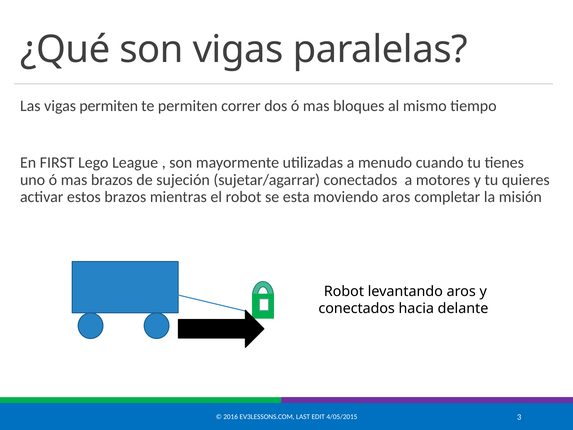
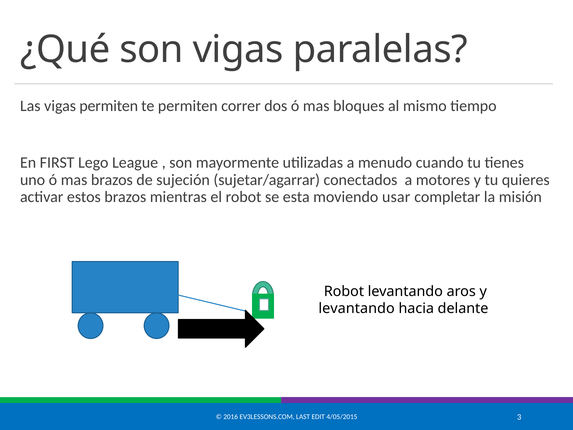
moviendo aros: aros -> usar
conectados at (357, 308): conectados -> levantando
